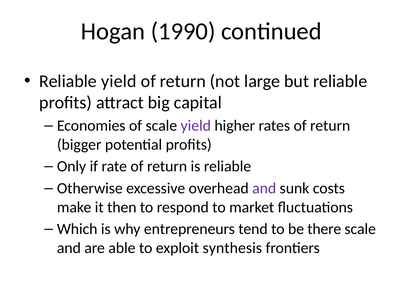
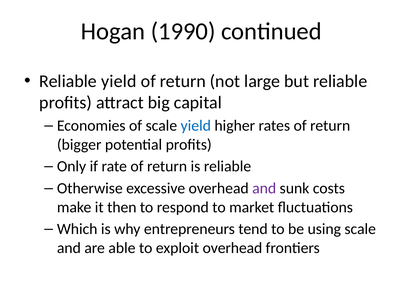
yield at (196, 126) colour: purple -> blue
there: there -> using
exploit synthesis: synthesis -> overhead
